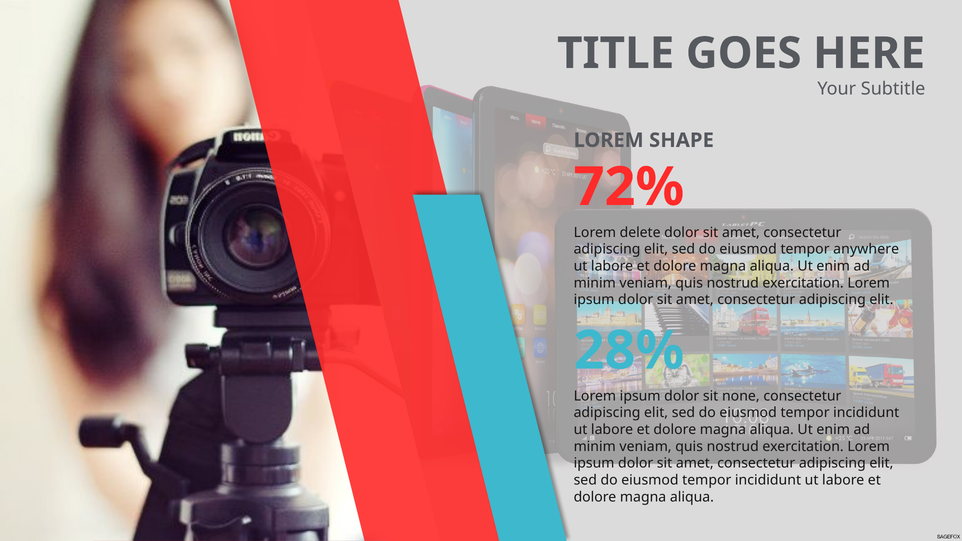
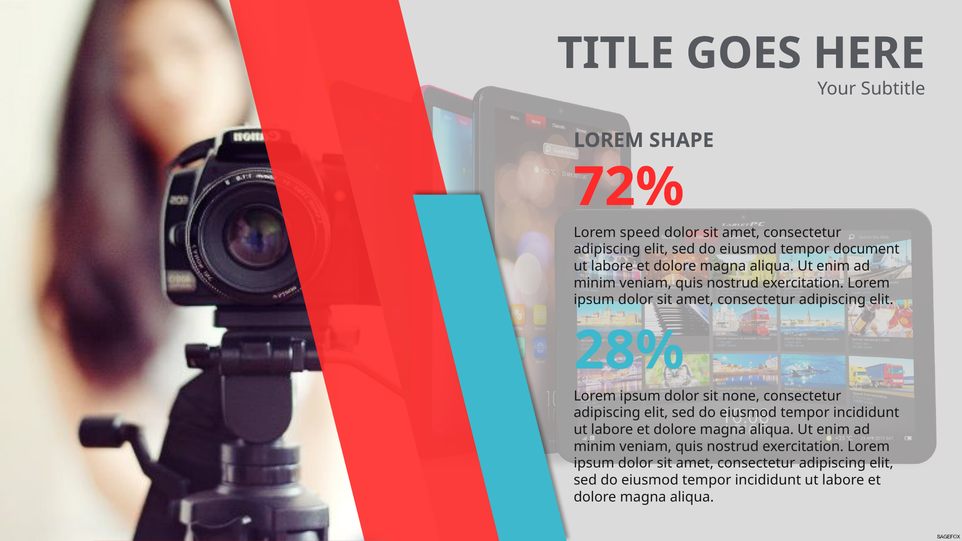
delete: delete -> speed
anywhere: anywhere -> document
